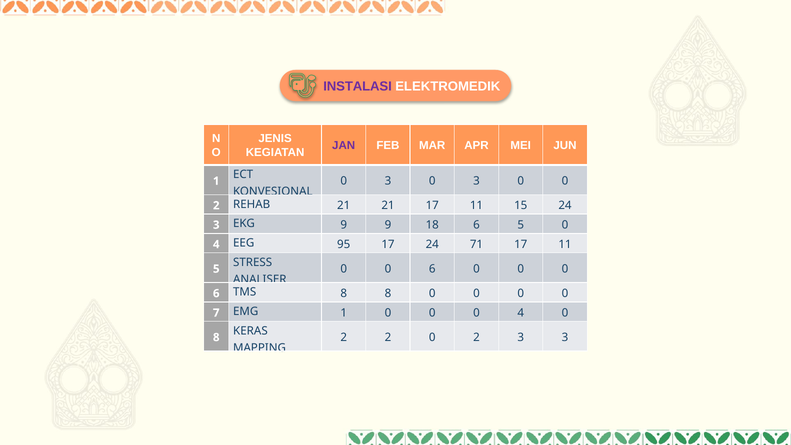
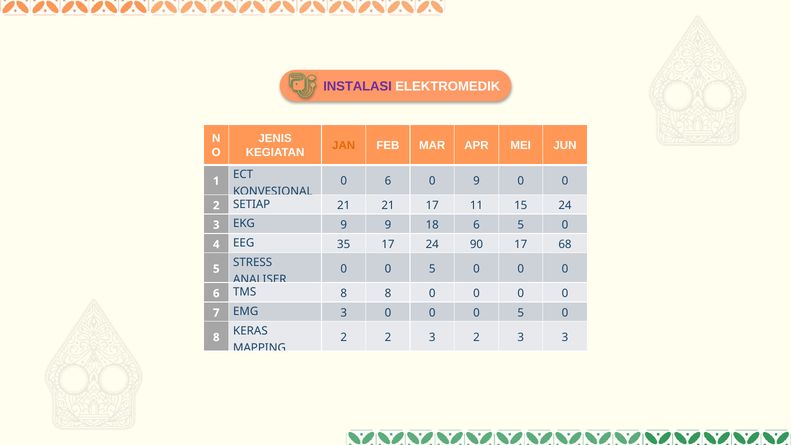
JAN colour: purple -> orange
3 at (388, 181): 3 -> 6
3 at (477, 181): 3 -> 9
REHAB: REHAB -> SETIAP
95: 95 -> 35
71: 71 -> 90
11 at (565, 244): 11 -> 68
6 at (432, 269): 6 -> 5
EMG 1: 1 -> 3
0 0 0 4: 4 -> 5
2 2 0: 0 -> 3
